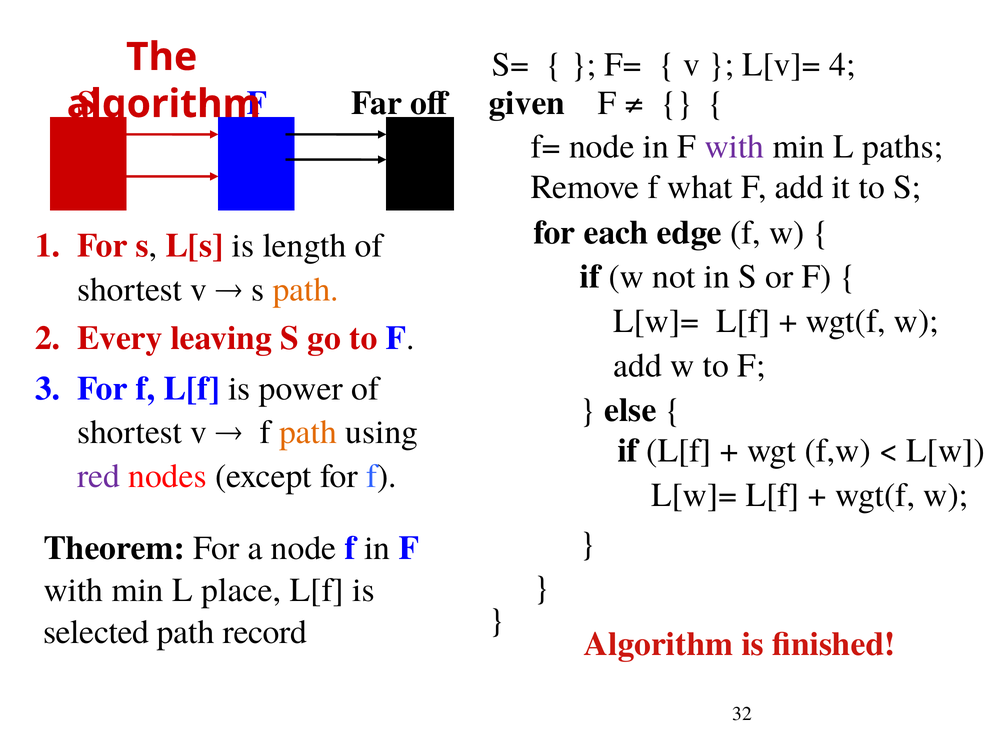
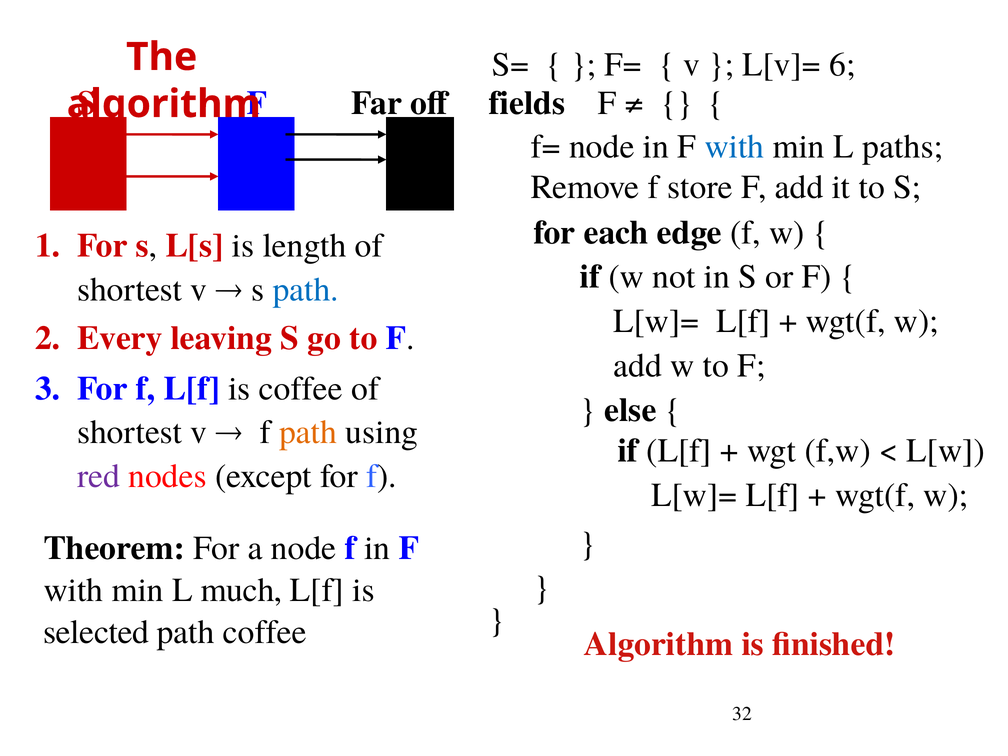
4: 4 -> 6
given: given -> fields
with at (734, 147) colour: purple -> blue
what: what -> store
path at (306, 290) colour: orange -> blue
is power: power -> coffee
place: place -> much
path record: record -> coffee
